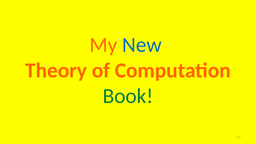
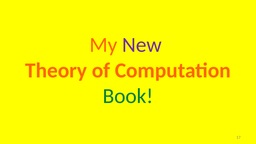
New colour: blue -> purple
